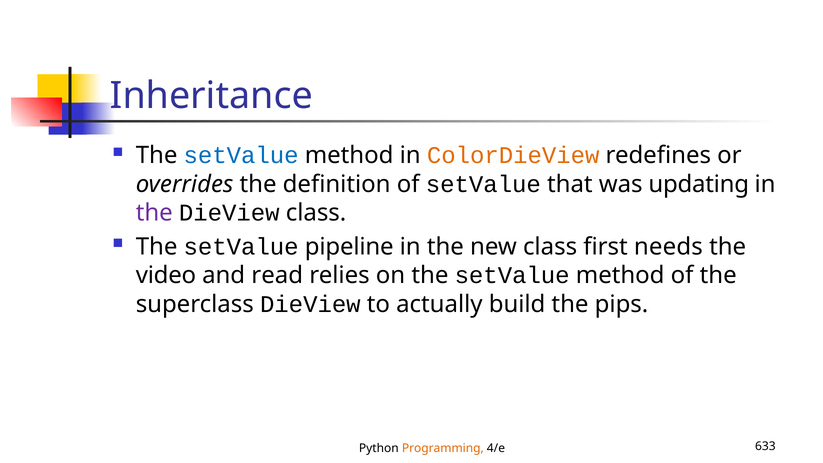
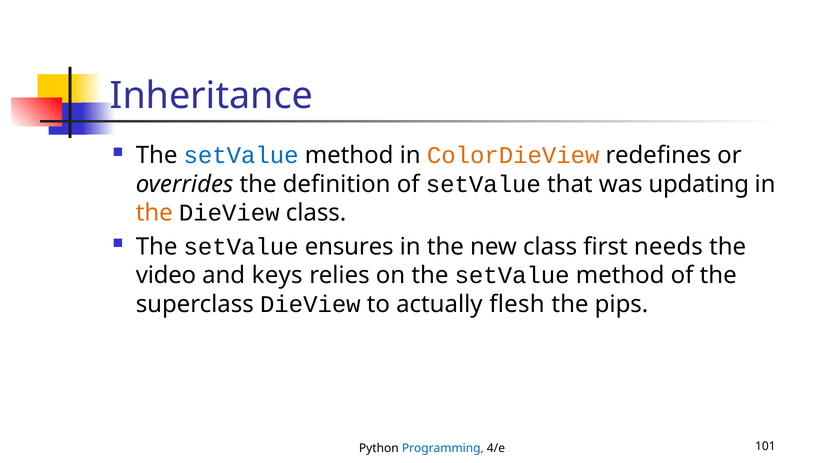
the at (154, 213) colour: purple -> orange
pipeline: pipeline -> ensures
read: read -> keys
build: build -> flesh
Programming colour: orange -> blue
633: 633 -> 101
